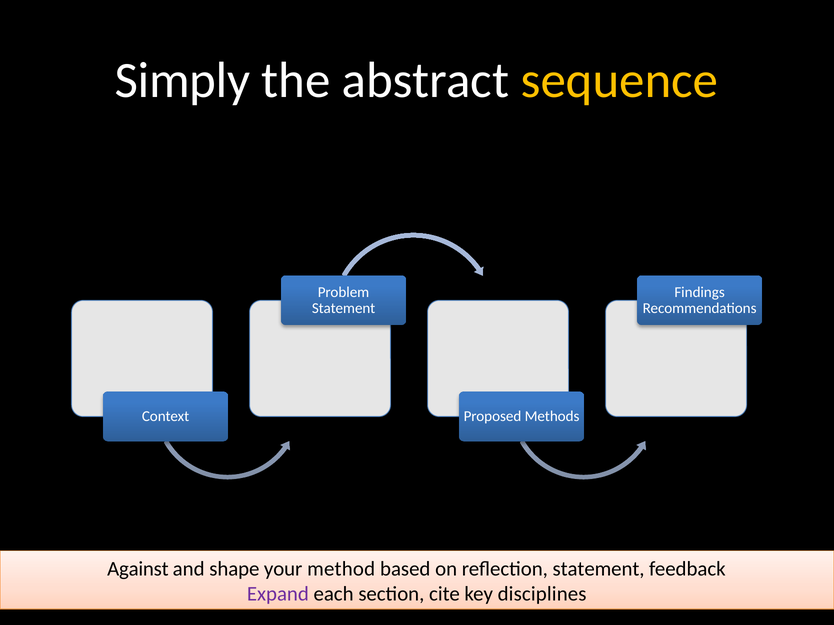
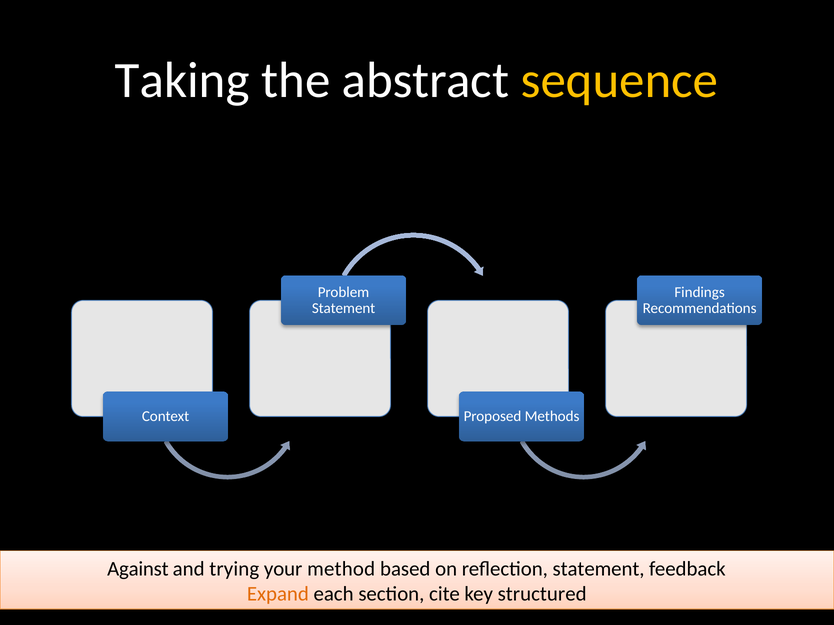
Simply: Simply -> Taking
shape: shape -> trying
Expand colour: purple -> orange
disciplines: disciplines -> structured
